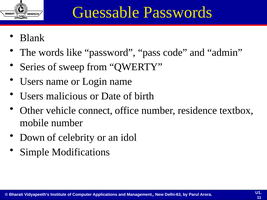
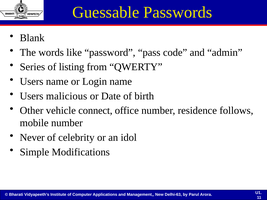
sweep: sweep -> listing
textbox: textbox -> follows
Down: Down -> Never
